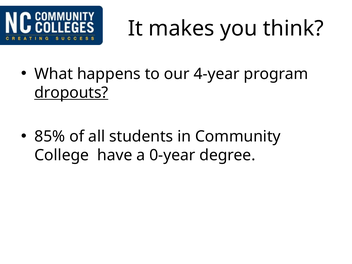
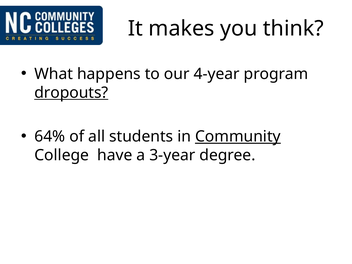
85%: 85% -> 64%
Community underline: none -> present
0-year: 0-year -> 3-year
